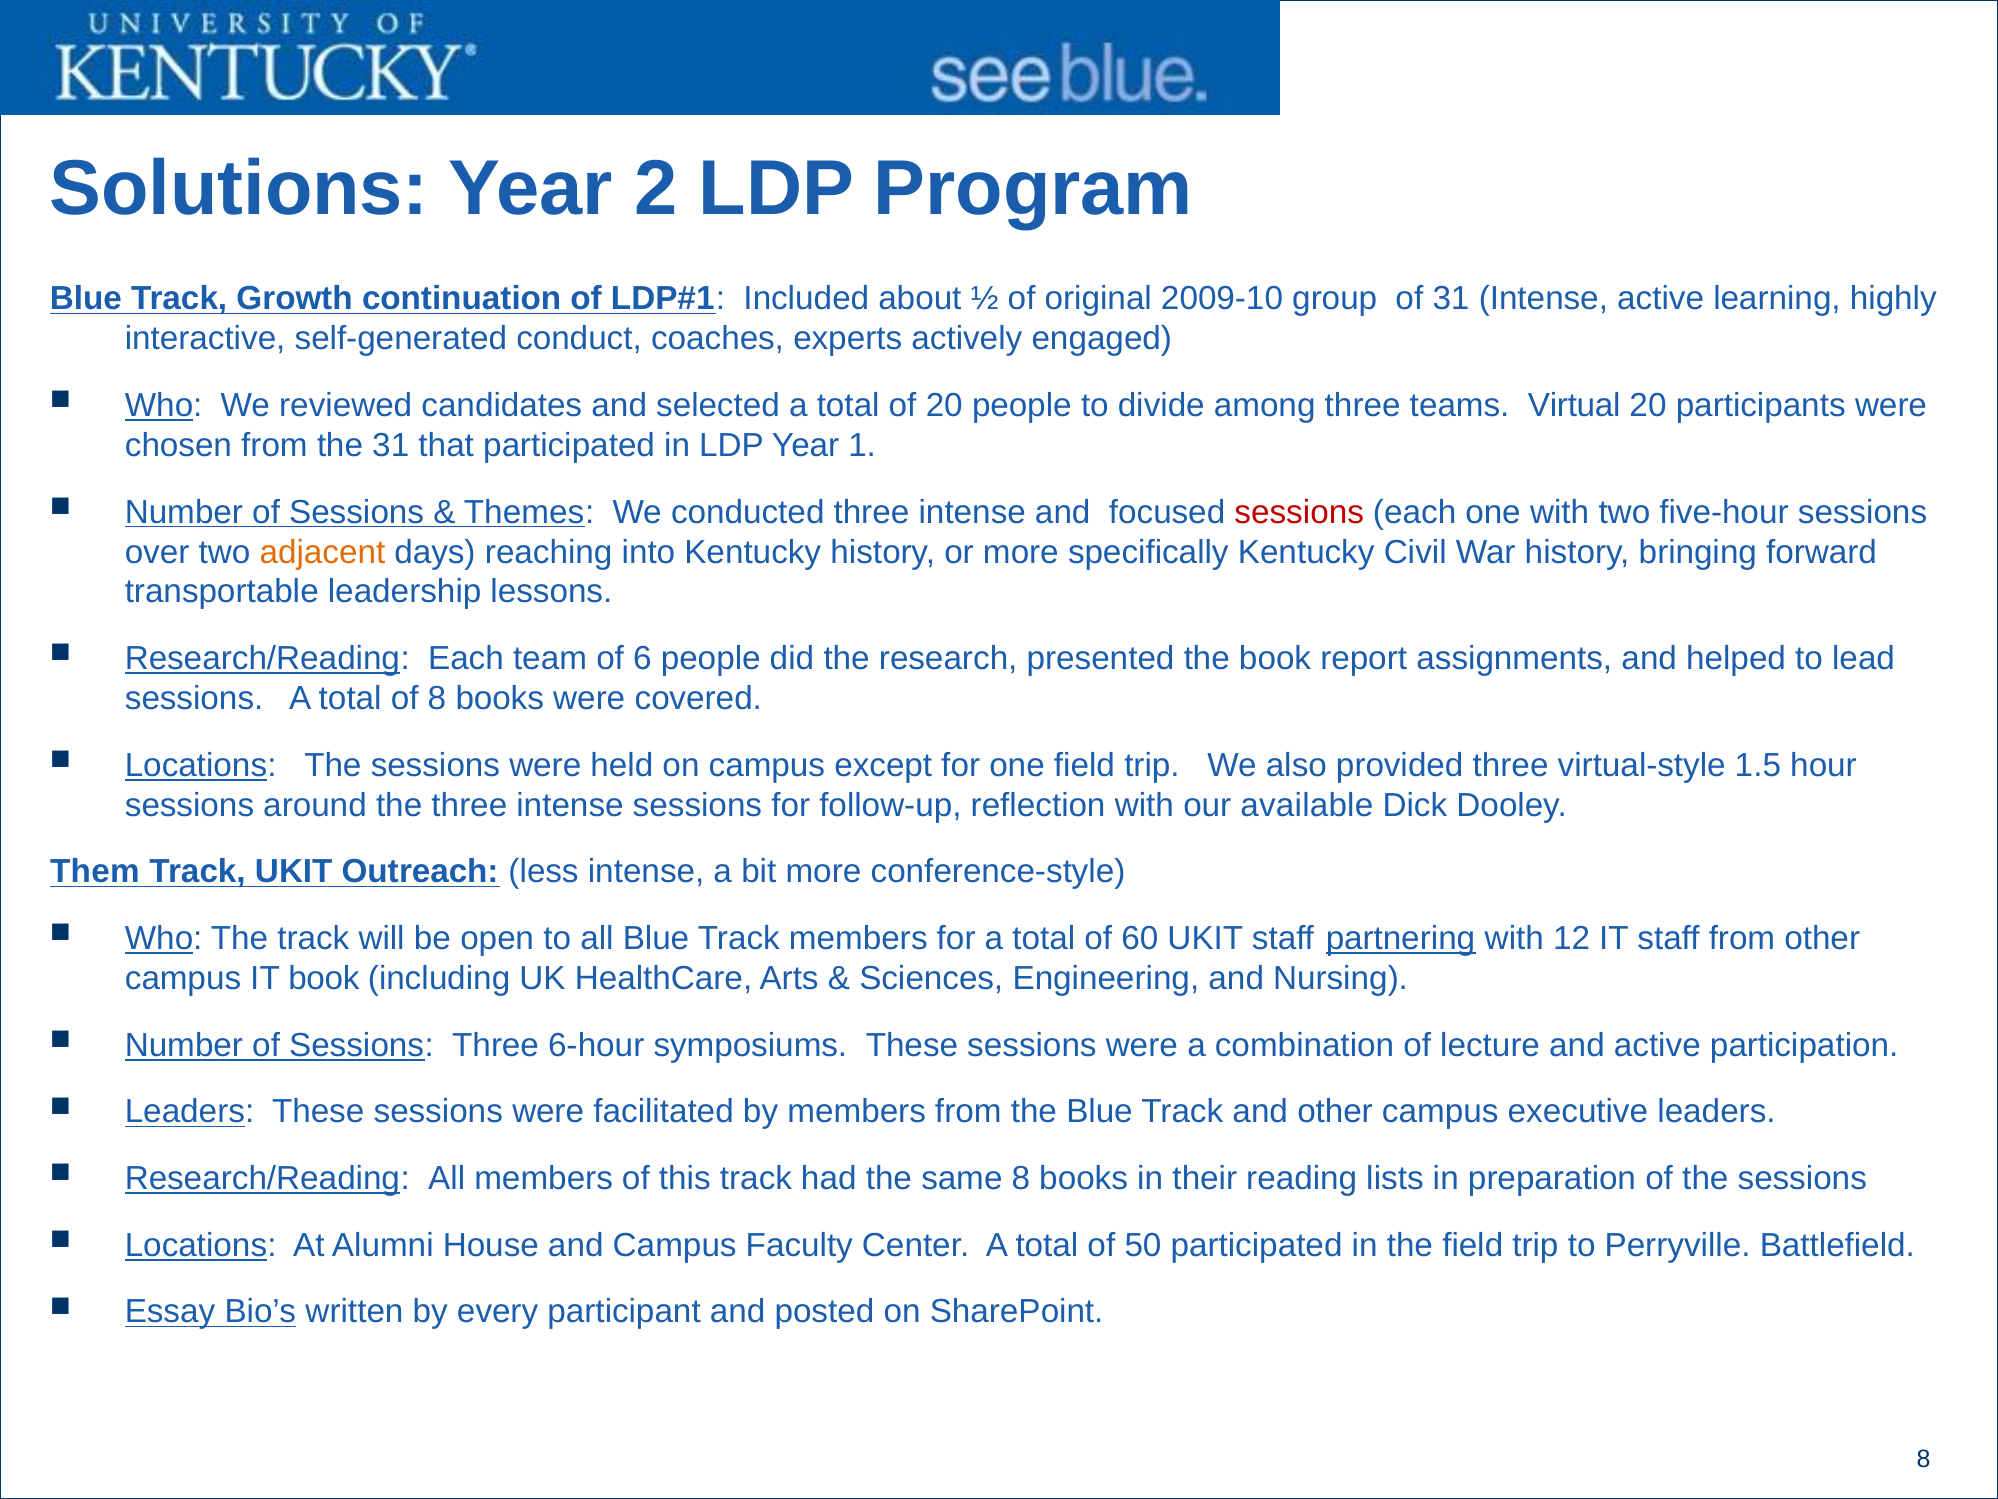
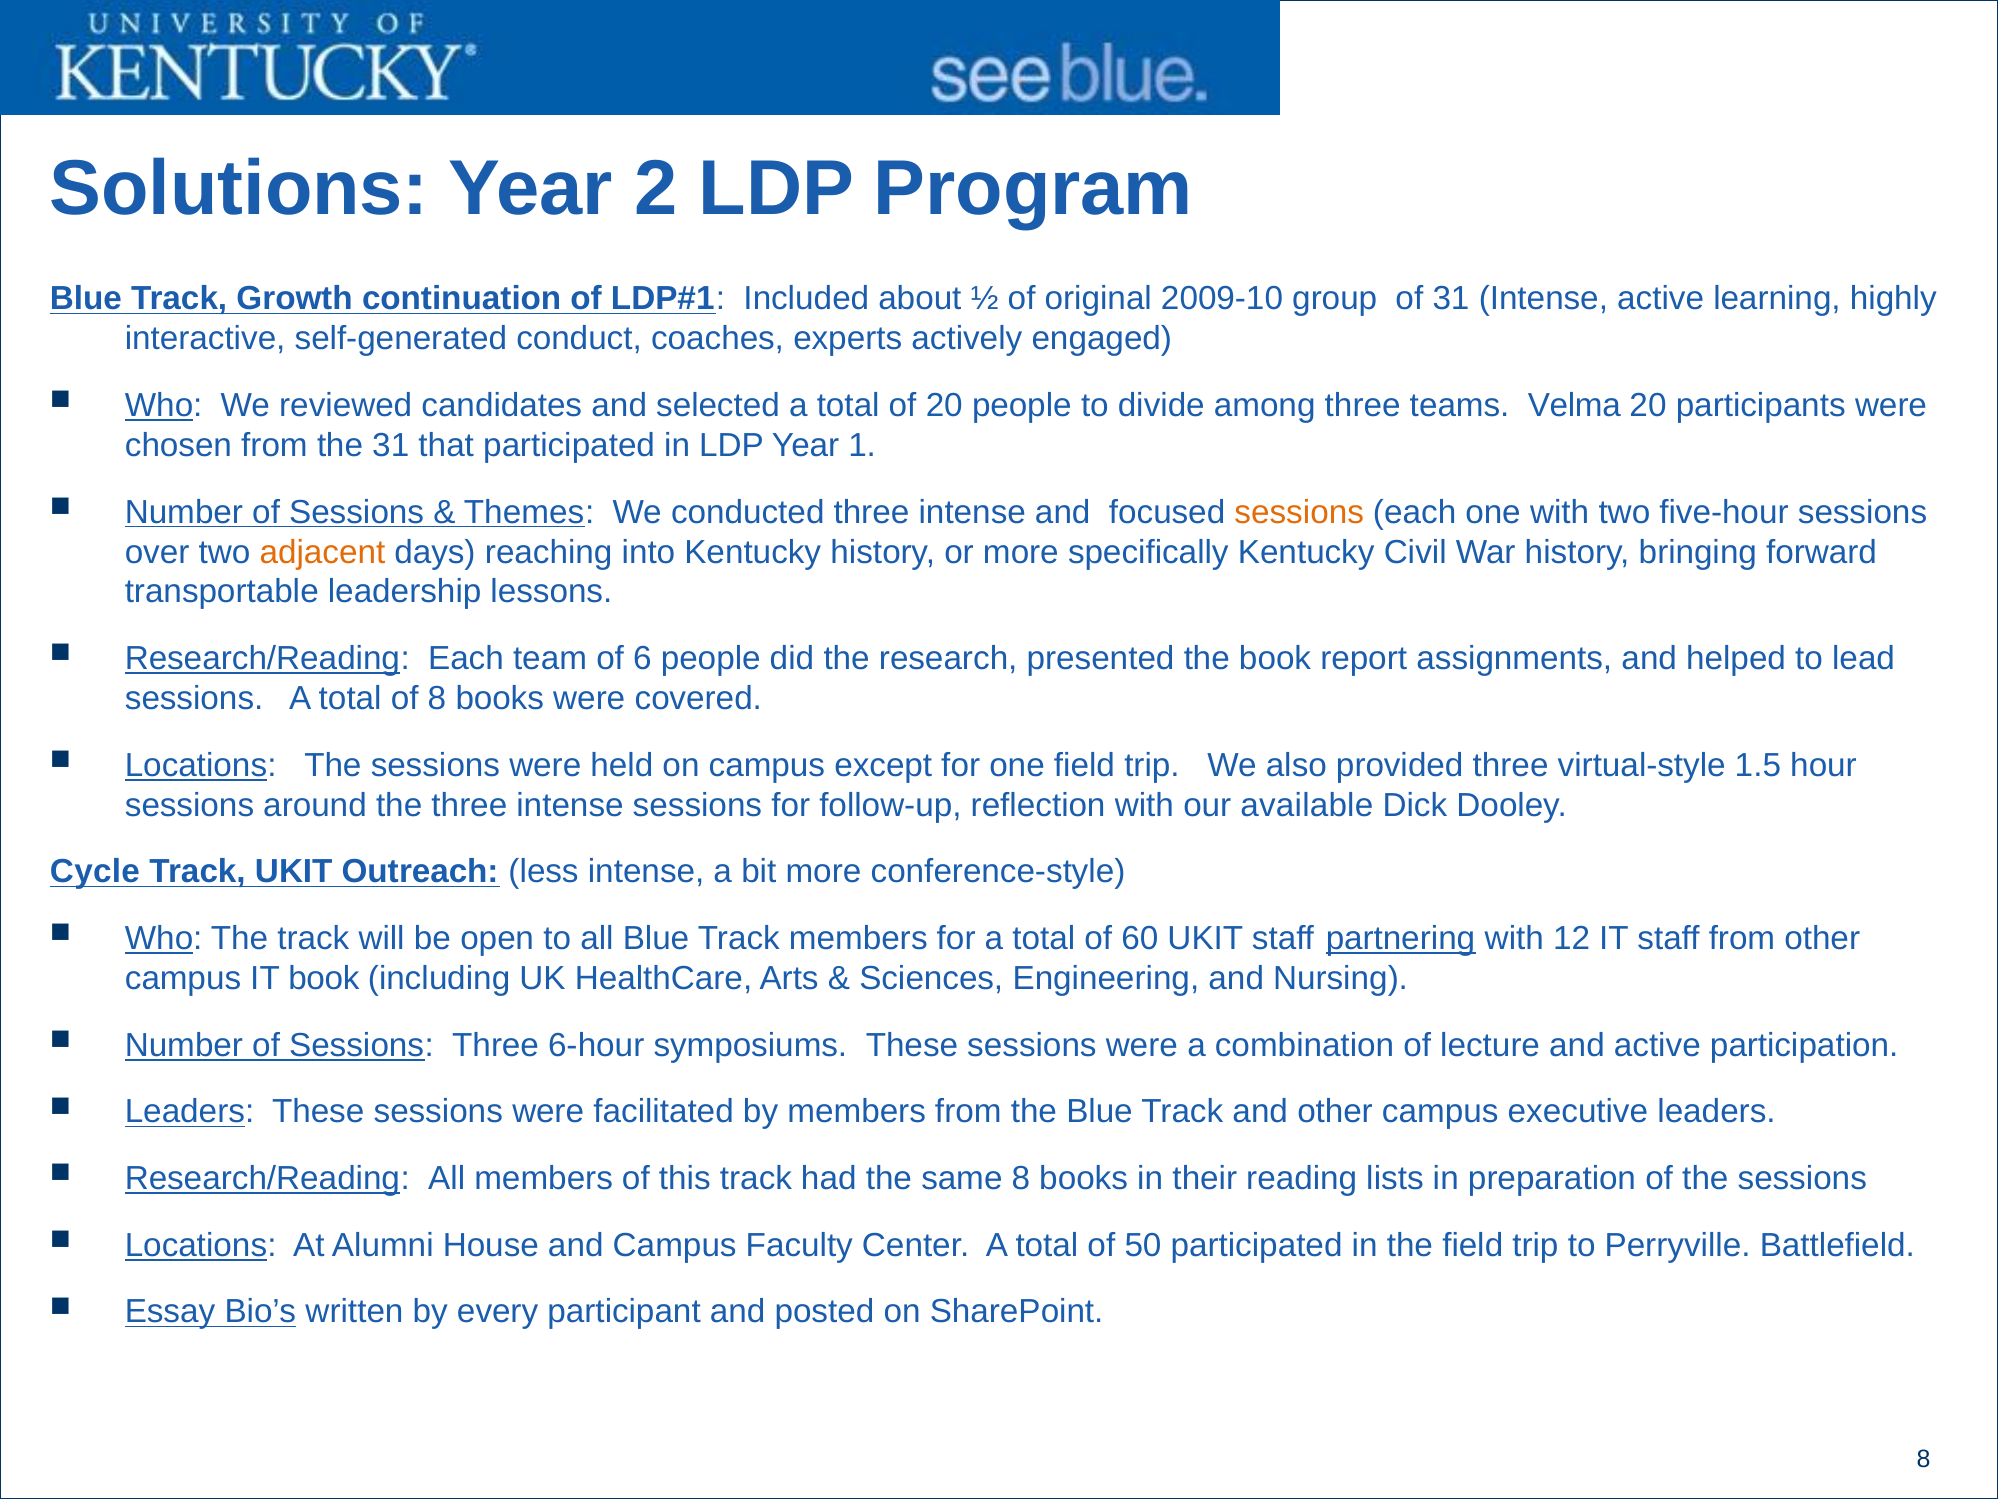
Virtual: Virtual -> Velma
sessions at (1299, 512) colour: red -> orange
Them: Them -> Cycle
